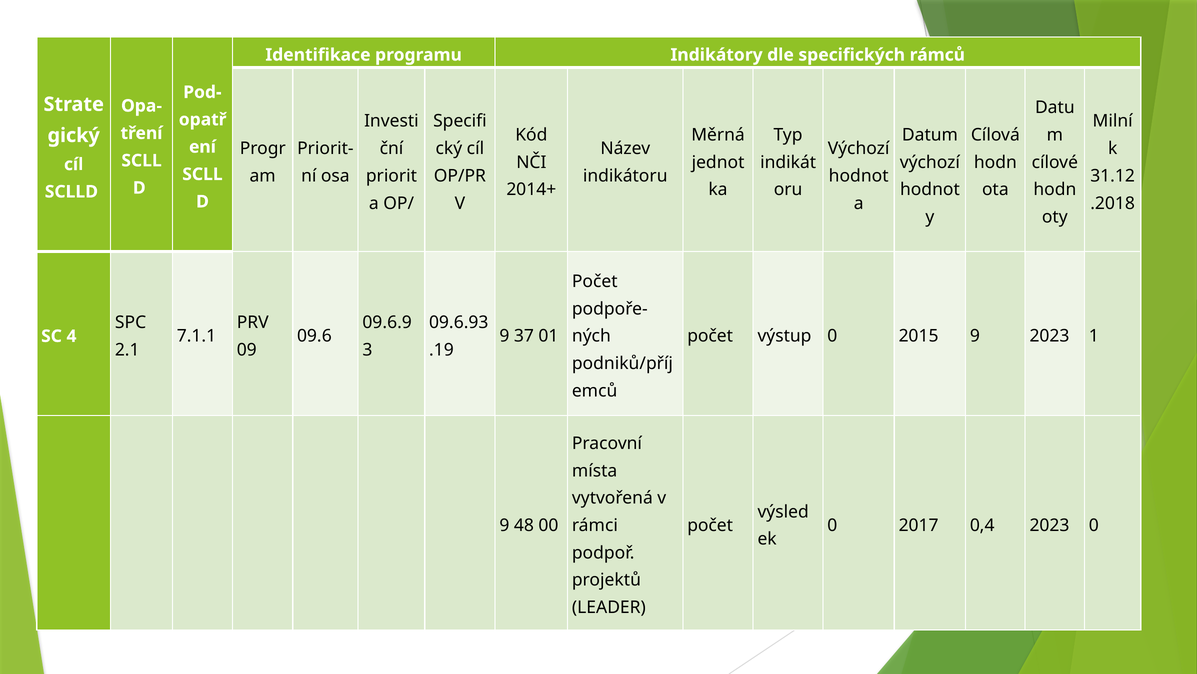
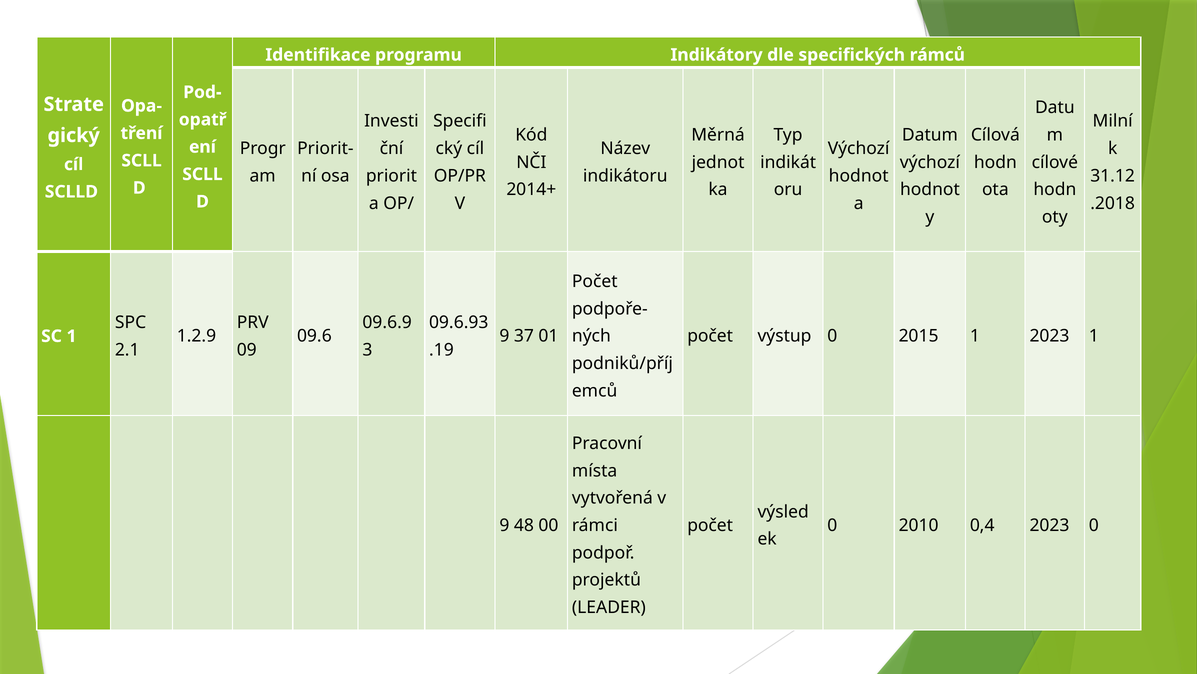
7.1.1: 7.1.1 -> 1.2.9
2015 9: 9 -> 1
SC 4: 4 -> 1
2017: 2017 -> 2010
